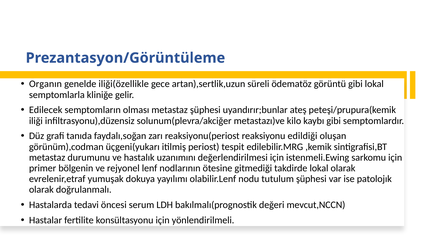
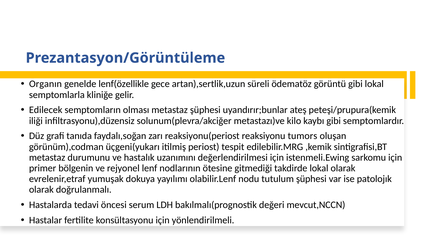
iliği(özellikle: iliği(özellikle -> lenf(özellikle
edildiği: edildiği -> tumors
